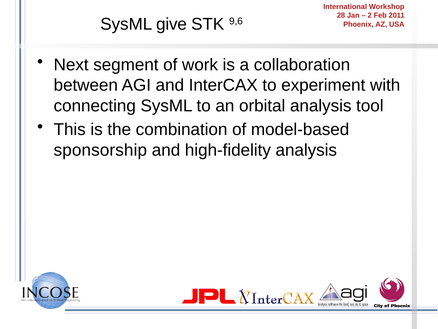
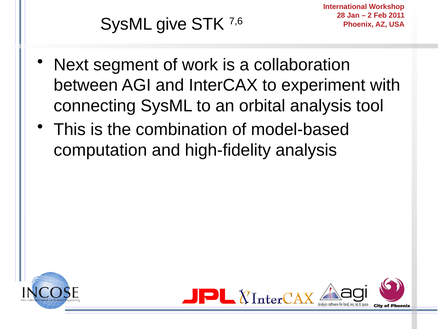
9,6: 9,6 -> 7,6
sponsorship: sponsorship -> computation
